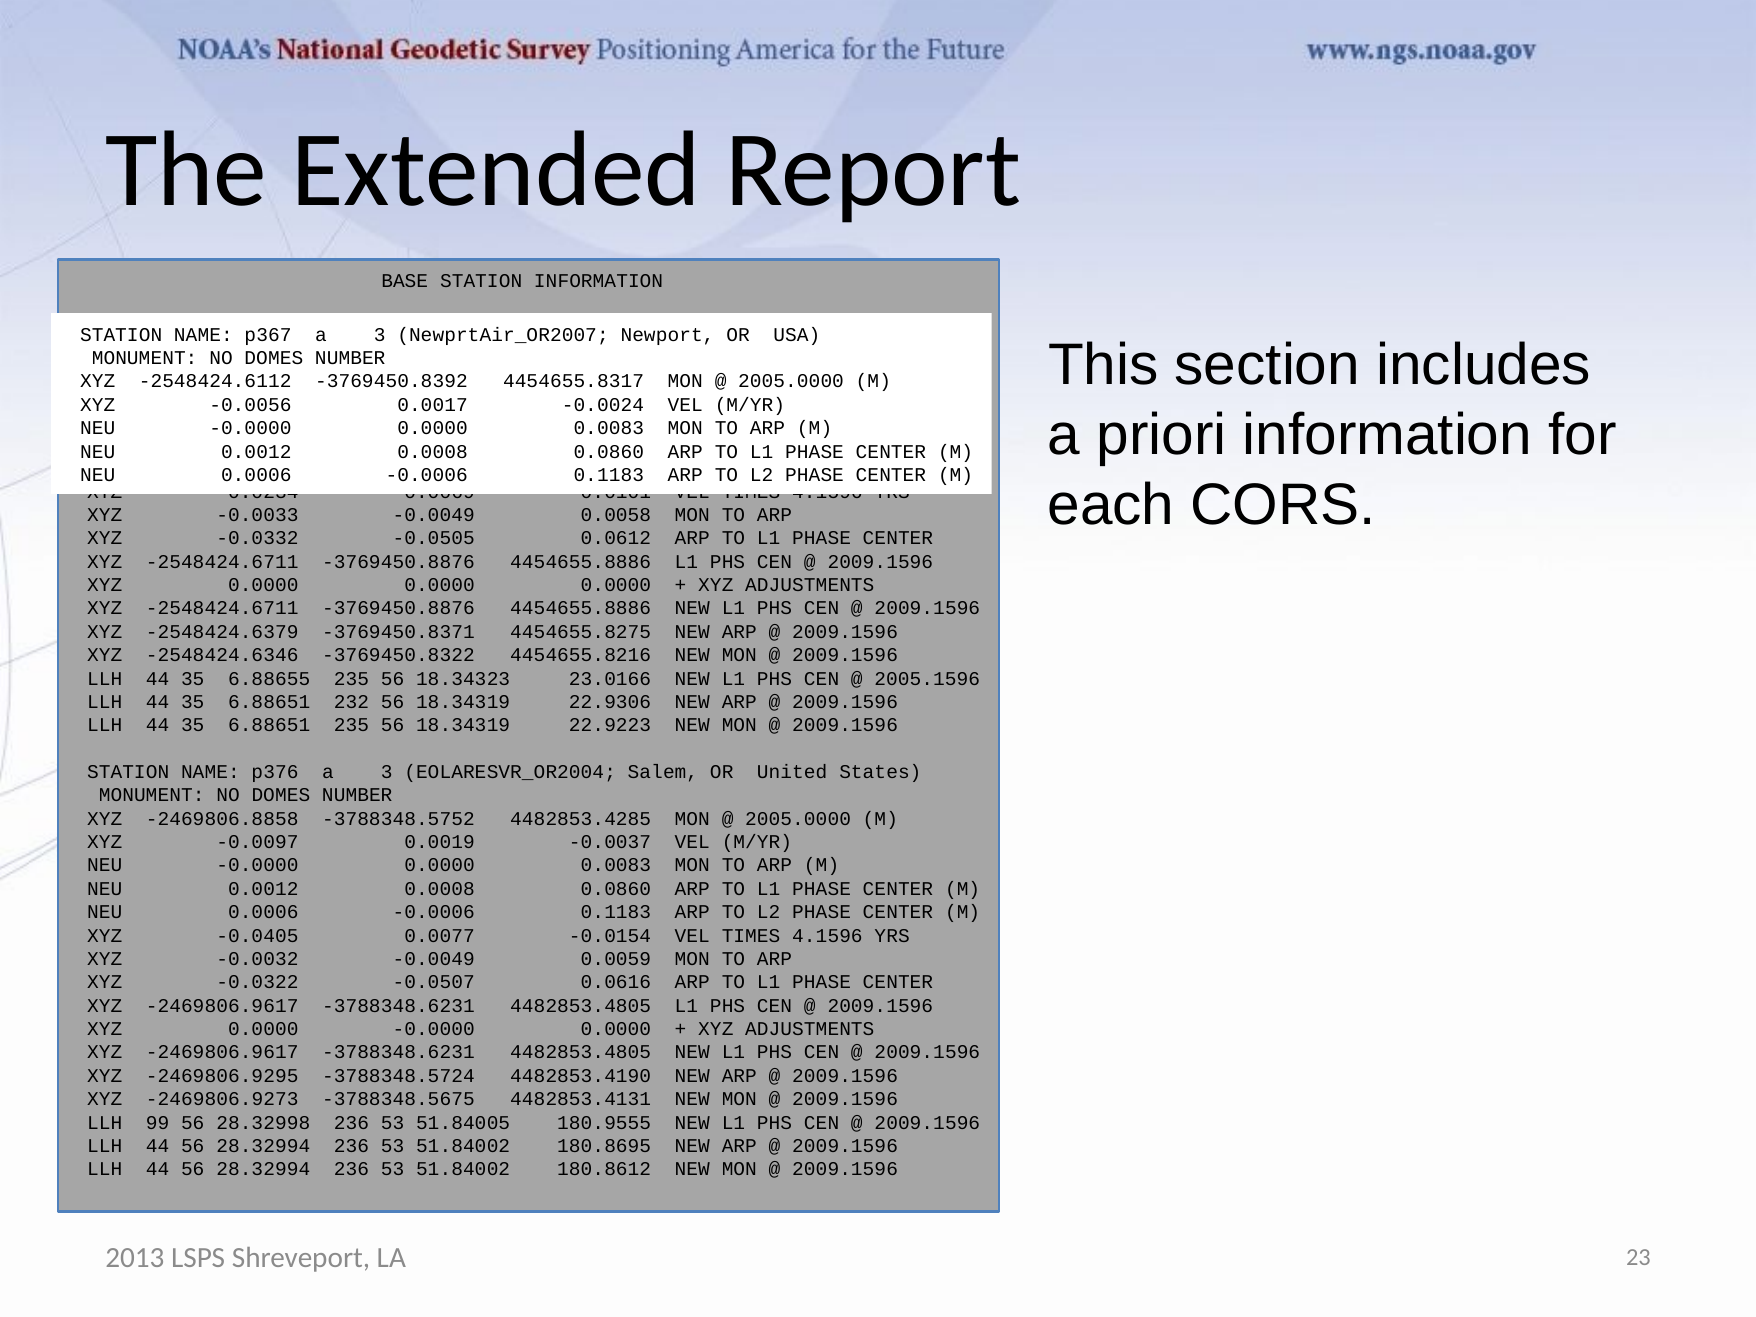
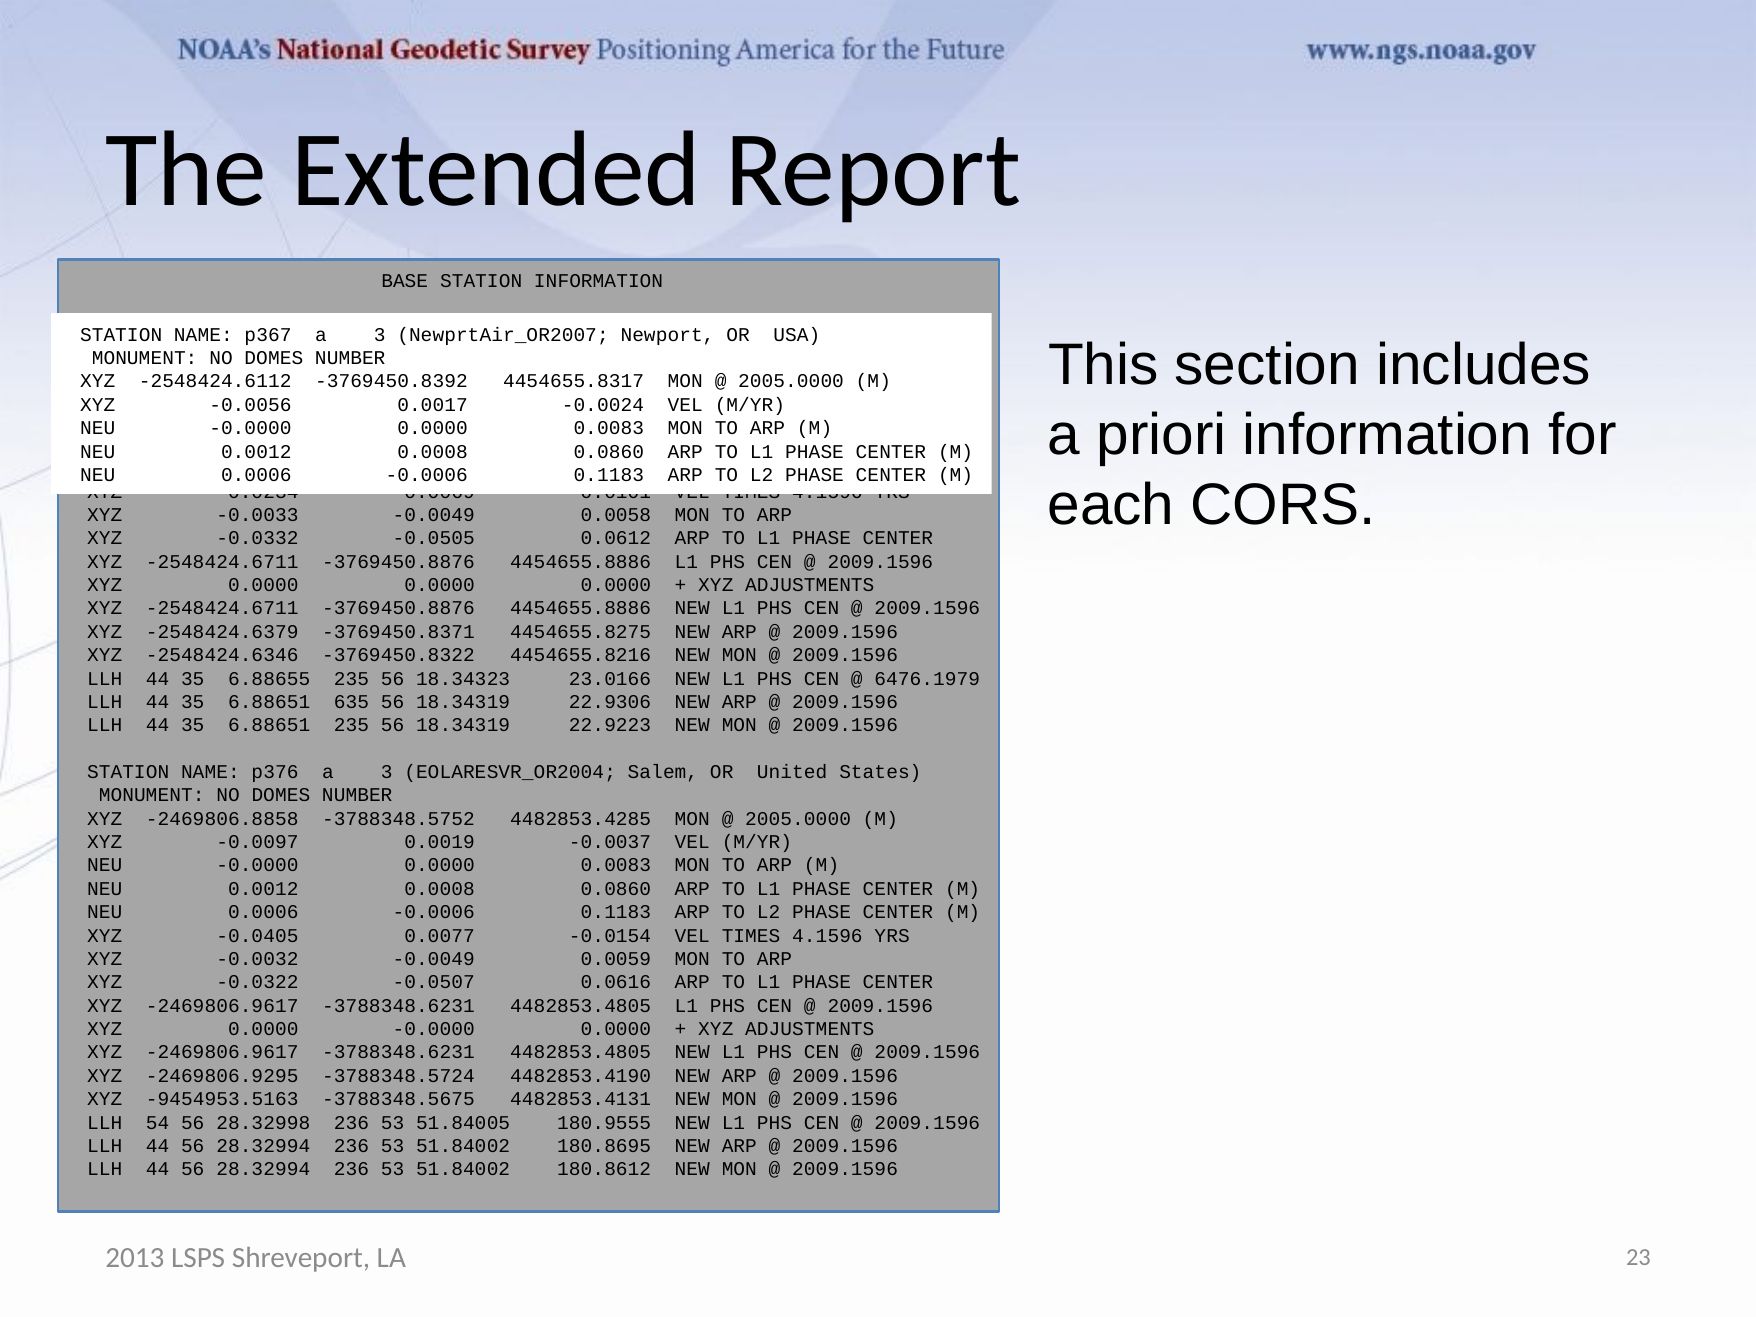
2005.1596: 2005.1596 -> 6476.1979
232: 232 -> 635
-2469806.9273: -2469806.9273 -> -9454953.5163
99: 99 -> 54
